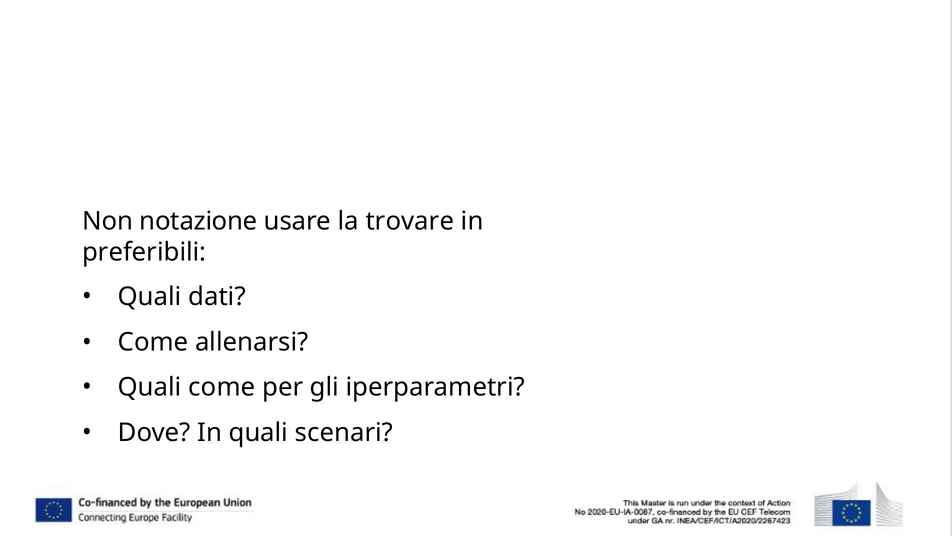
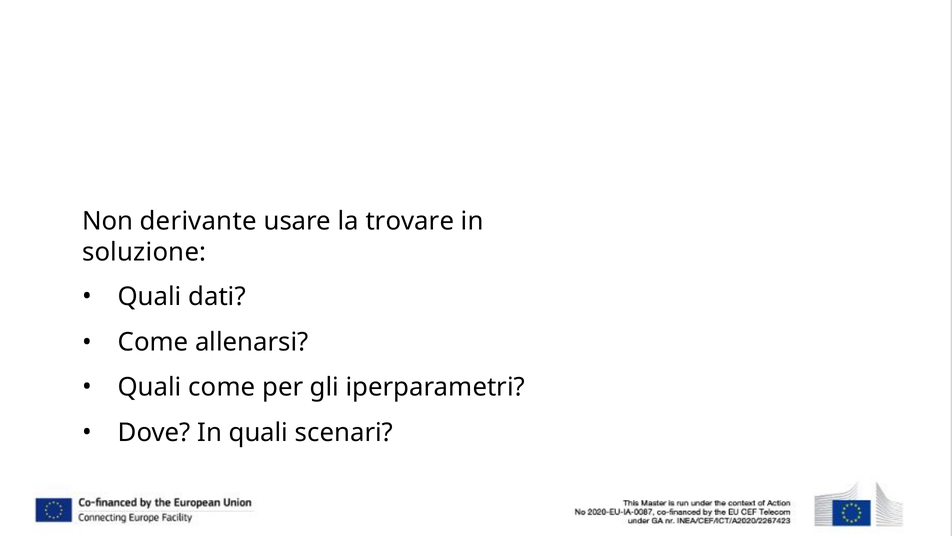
notazione: notazione -> derivante
preferibili: preferibili -> soluzione
